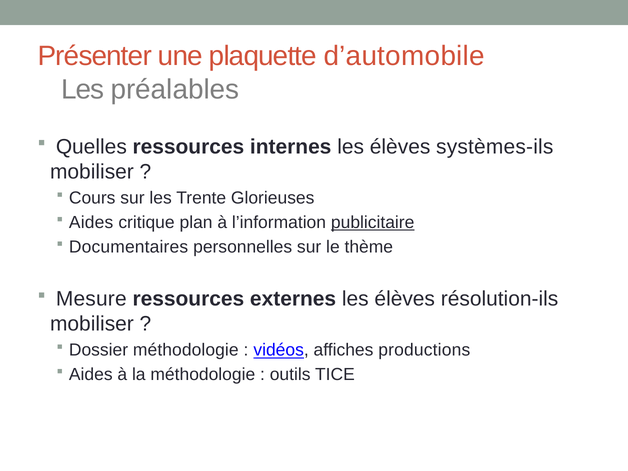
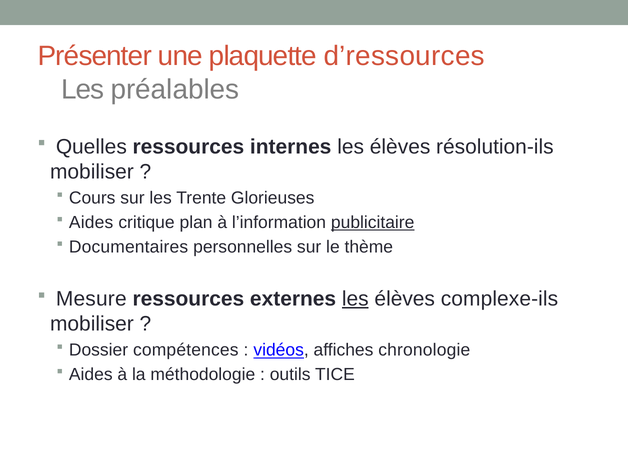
d’automobile: d’automobile -> d’ressources
systèmes-ils: systèmes-ils -> résolution-ils
les at (355, 299) underline: none -> present
résolution-ils: résolution-ils -> complexe-ils
Dossier méthodologie: méthodologie -> compétences
productions: productions -> chronologie
